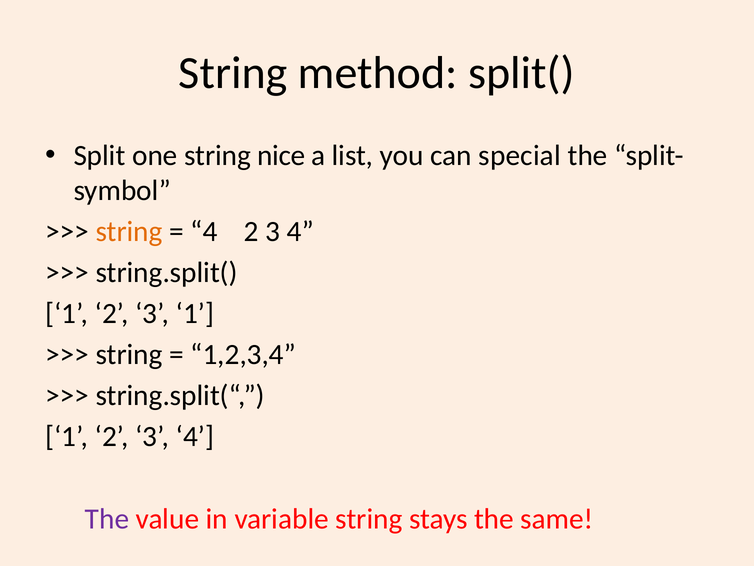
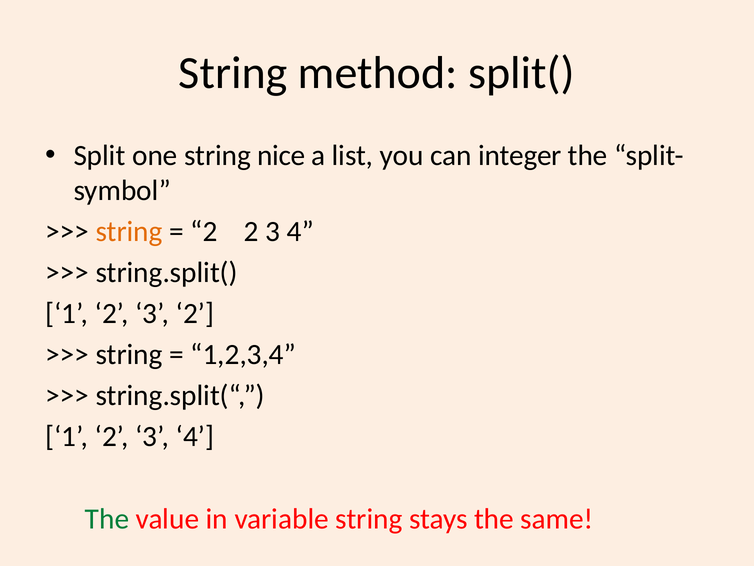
special: special -> integer
4 at (204, 231): 4 -> 2
3 1: 1 -> 2
The at (107, 518) colour: purple -> green
